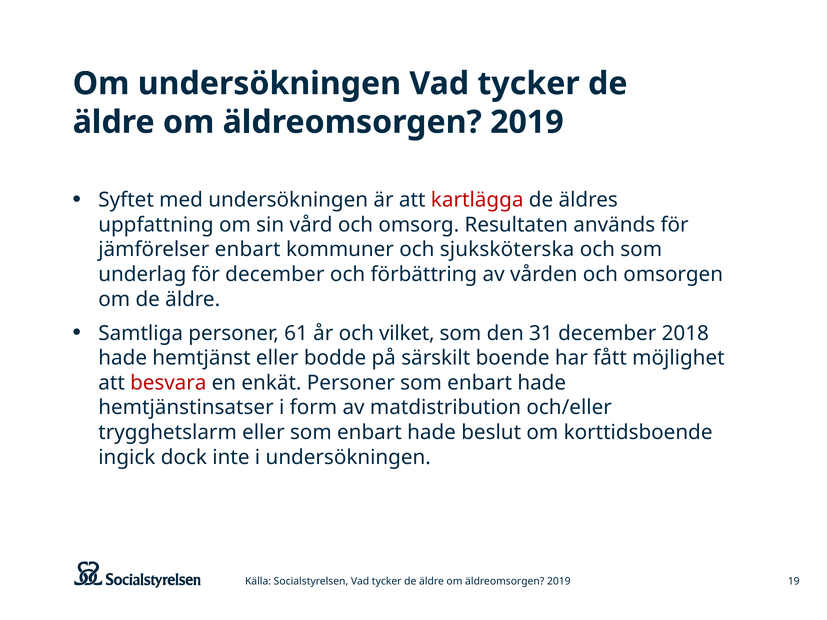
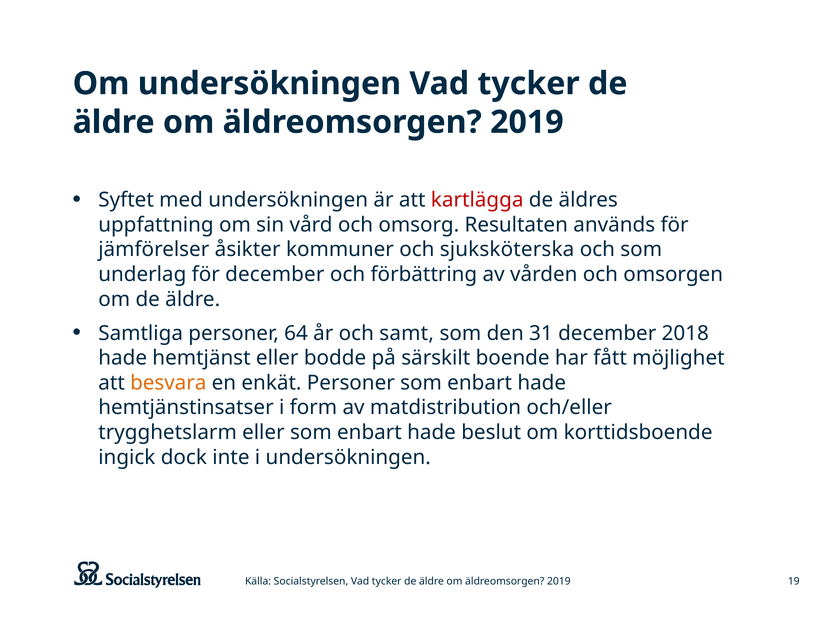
jämförelser enbart: enbart -> åsikter
61: 61 -> 64
vilket: vilket -> samt
besvara colour: red -> orange
